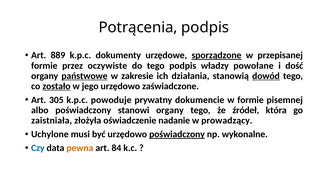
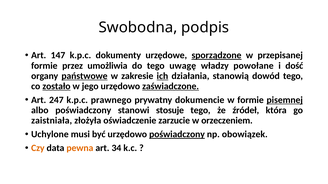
Potrącenia: Potrącenia -> Swobodna
889: 889 -> 147
oczywiste: oczywiste -> umożliwia
tego podpis: podpis -> uwagę
ich underline: none -> present
dowód underline: present -> none
zaświadczone underline: none -> present
305: 305 -> 247
powoduje: powoduje -> prawnego
pisemnej underline: none -> present
stanowi organy: organy -> stosuje
nadanie: nadanie -> zarzucie
prowadzący: prowadzący -> orzeczeniem
wykonalne: wykonalne -> obowiązek
Czy colour: blue -> orange
84: 84 -> 34
